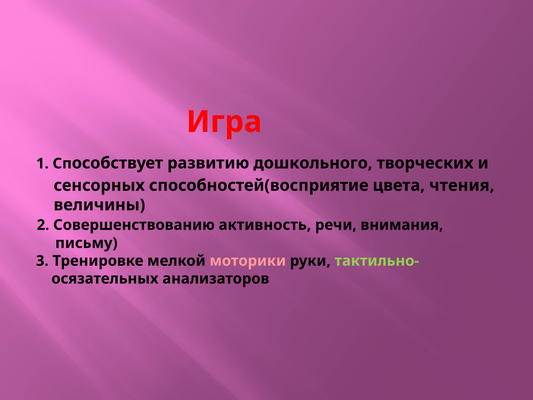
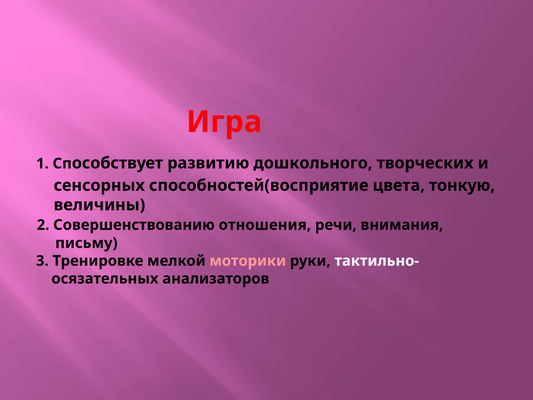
чтения: чтения -> тонкую
активность: активность -> отношения
тактильно- colour: light green -> white
